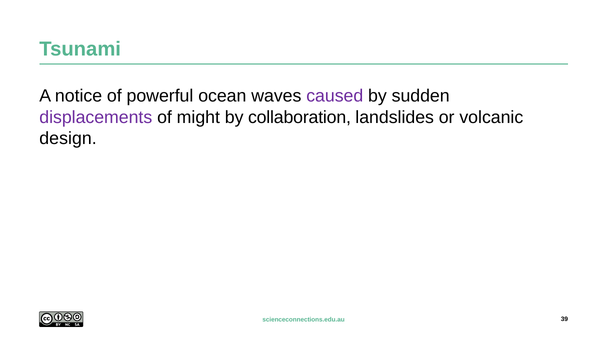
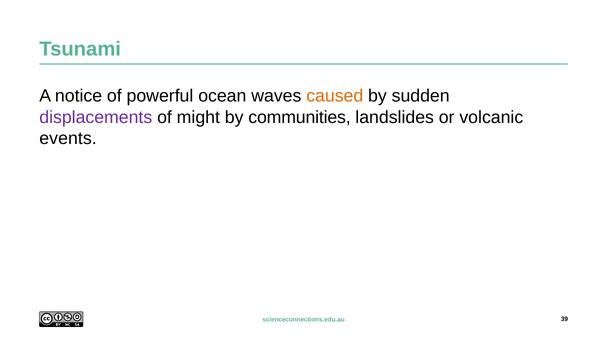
caused colour: purple -> orange
collaboration: collaboration -> communities
design: design -> events
